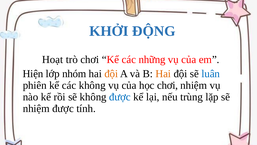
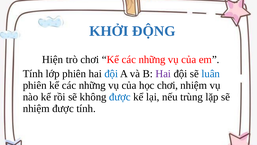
Hoạt: Hoạt -> Hiện
Hiện at (33, 74): Hiện -> Tính
lớp nhóm: nhóm -> phiên
đội at (111, 74) colour: orange -> blue
Hai at (163, 74) colour: orange -> purple
phiên kể các không: không -> những
